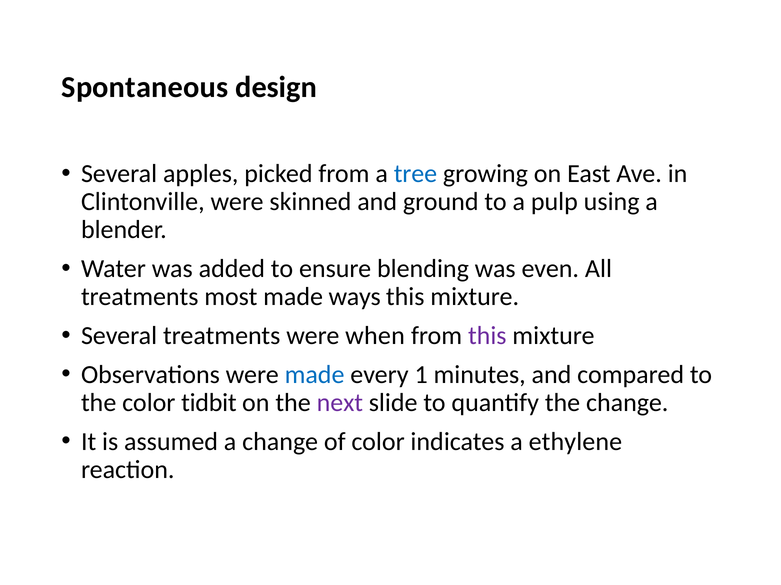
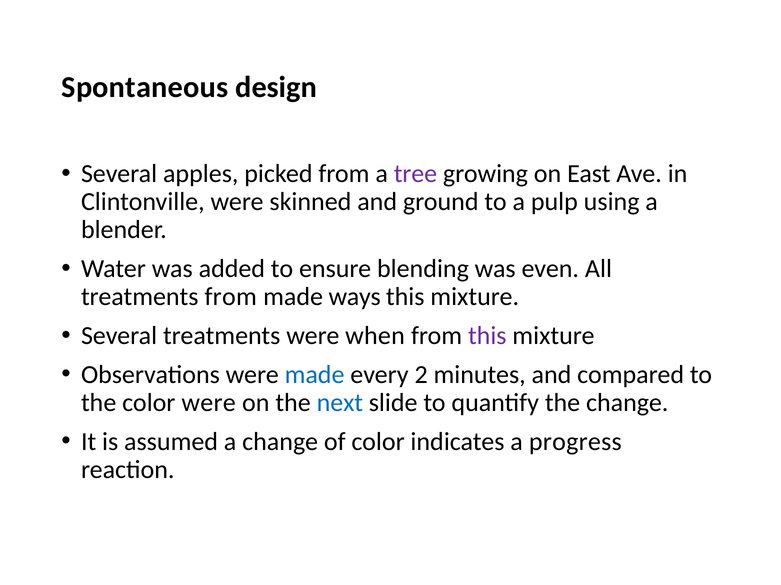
tree colour: blue -> purple
treatments most: most -> from
1: 1 -> 2
color tidbit: tidbit -> were
next colour: purple -> blue
ethylene: ethylene -> progress
